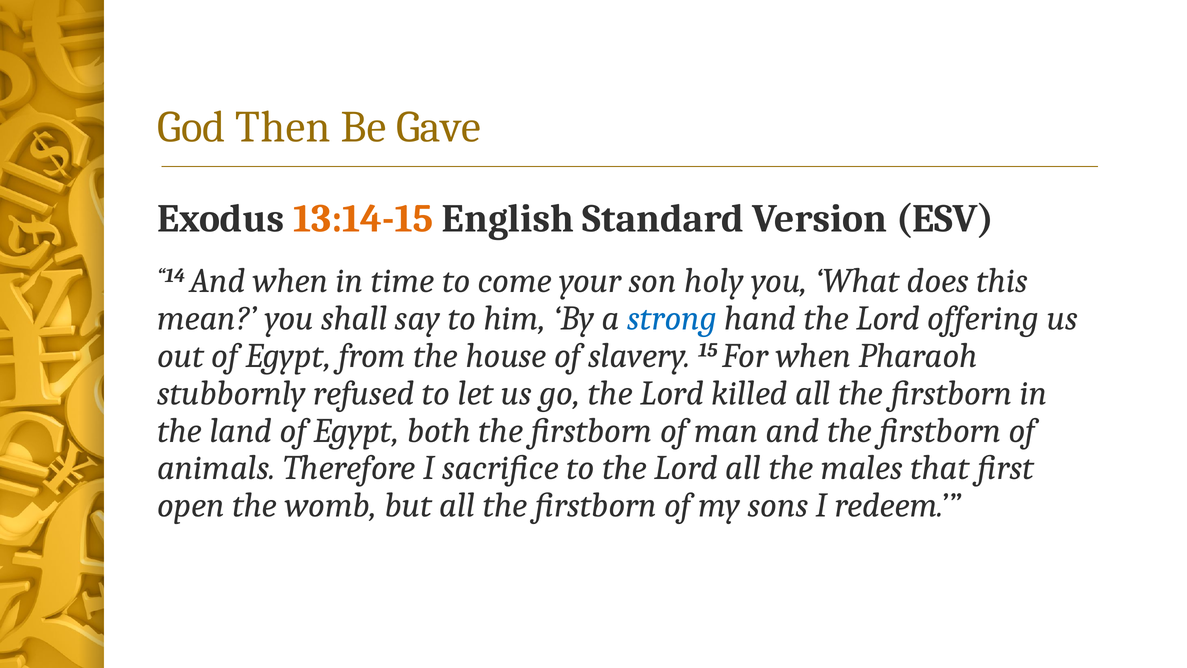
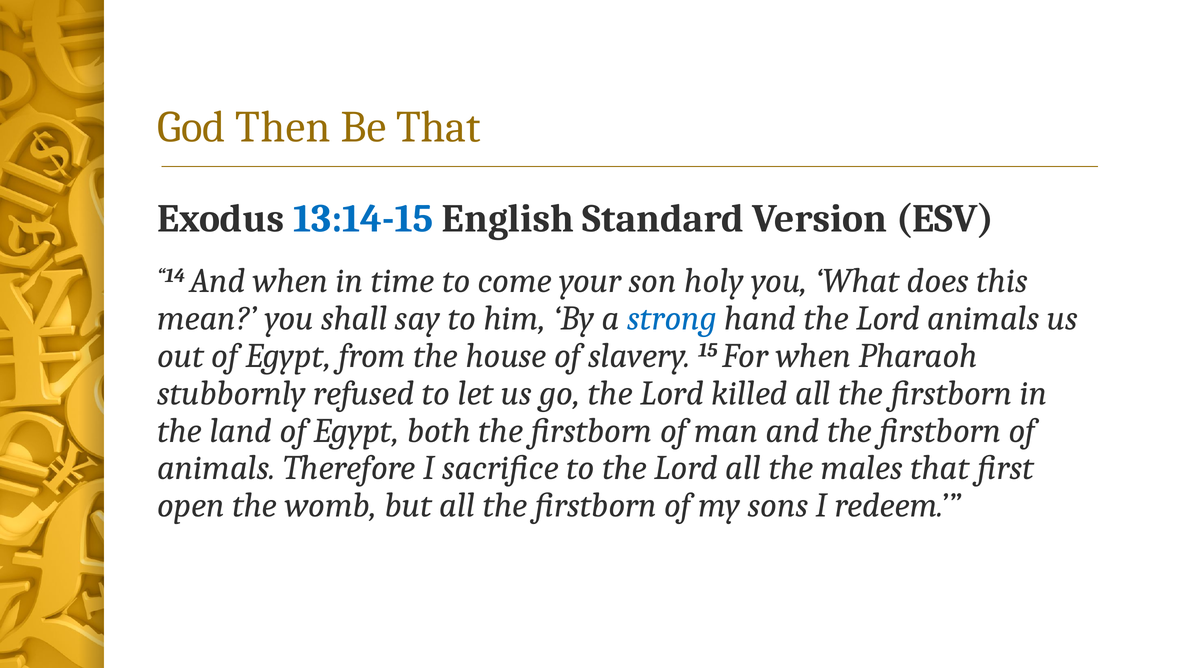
Be Gave: Gave -> That
13:14-15 colour: orange -> blue
Lord offering: offering -> animals
